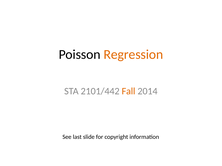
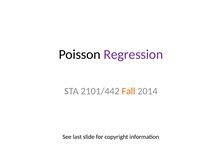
Regression colour: orange -> purple
